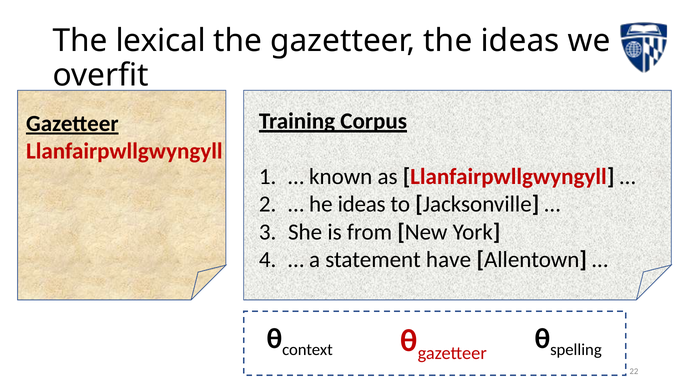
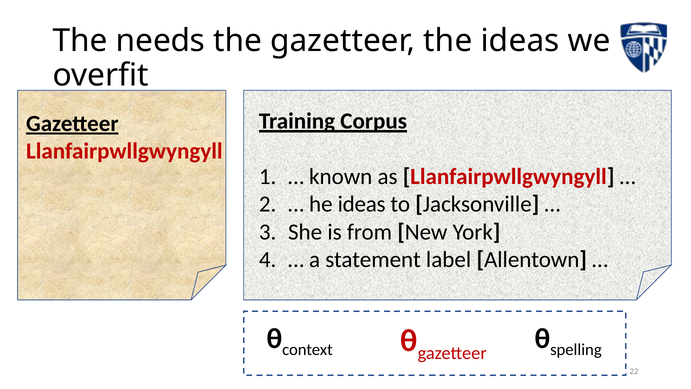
lexical: lexical -> needs
have: have -> label
